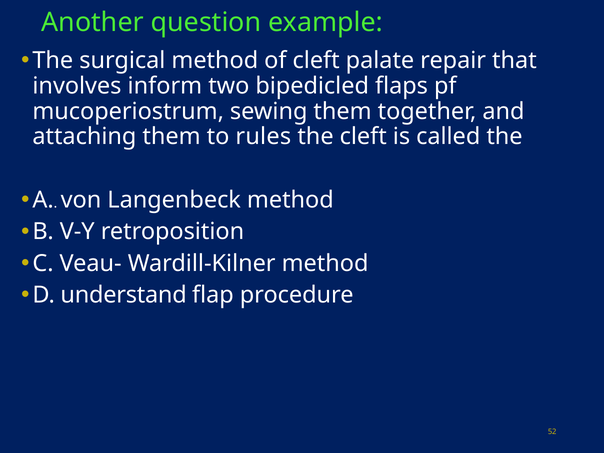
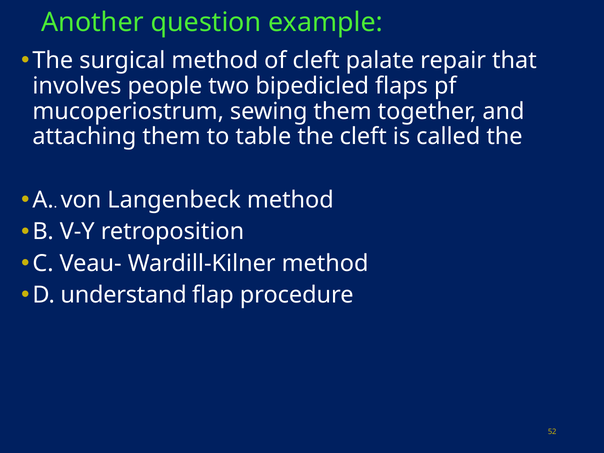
inform: inform -> people
rules: rules -> table
